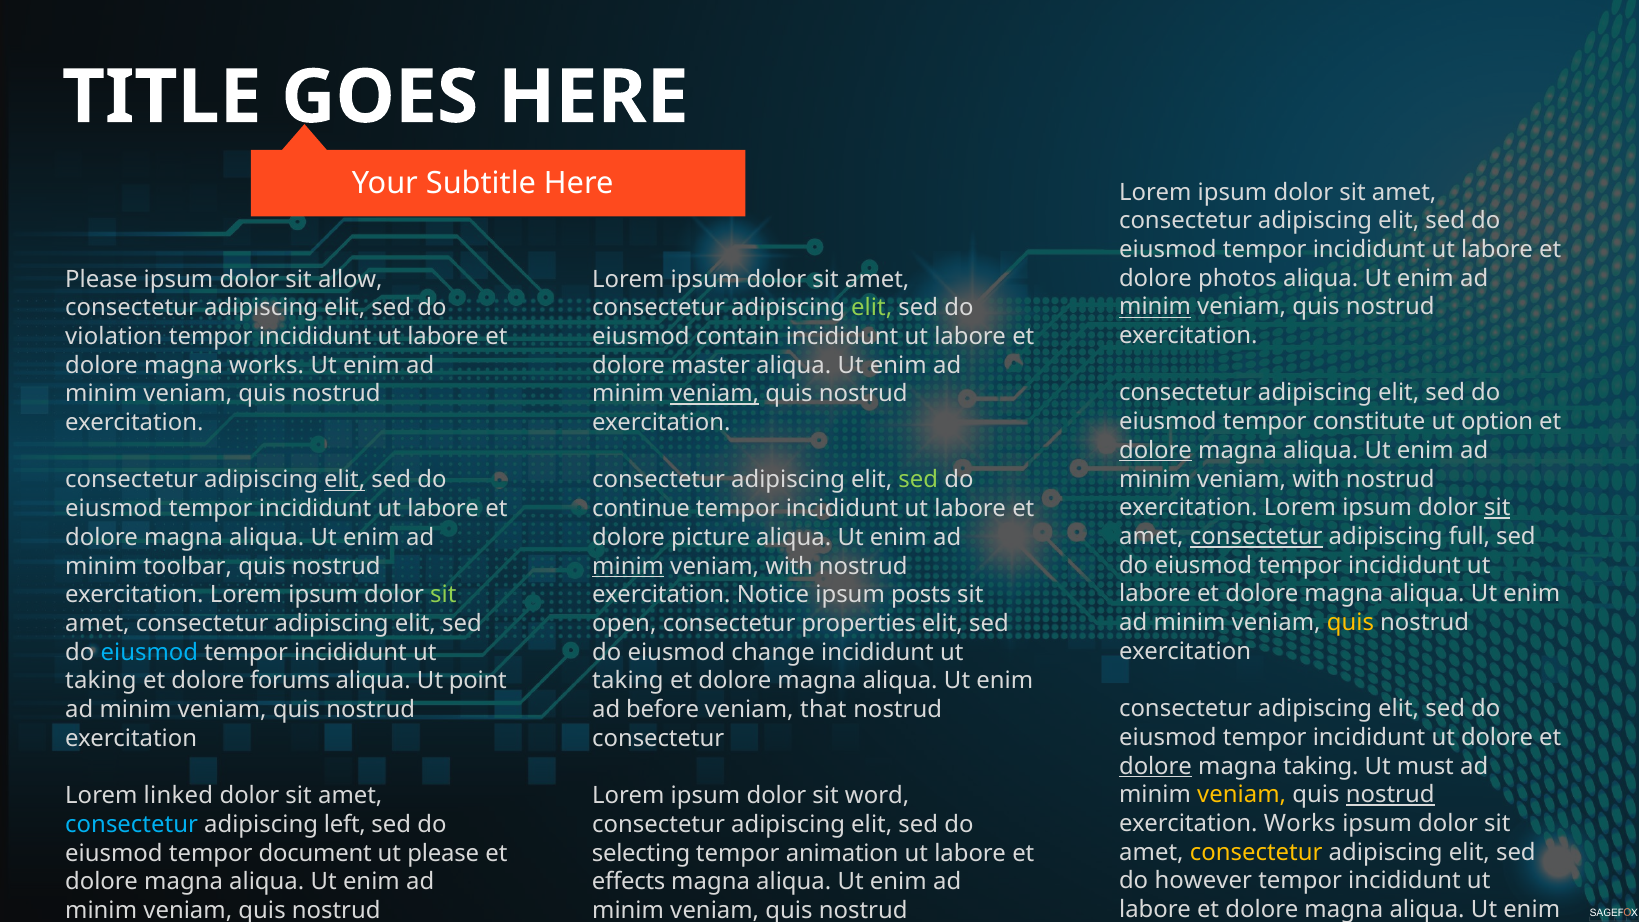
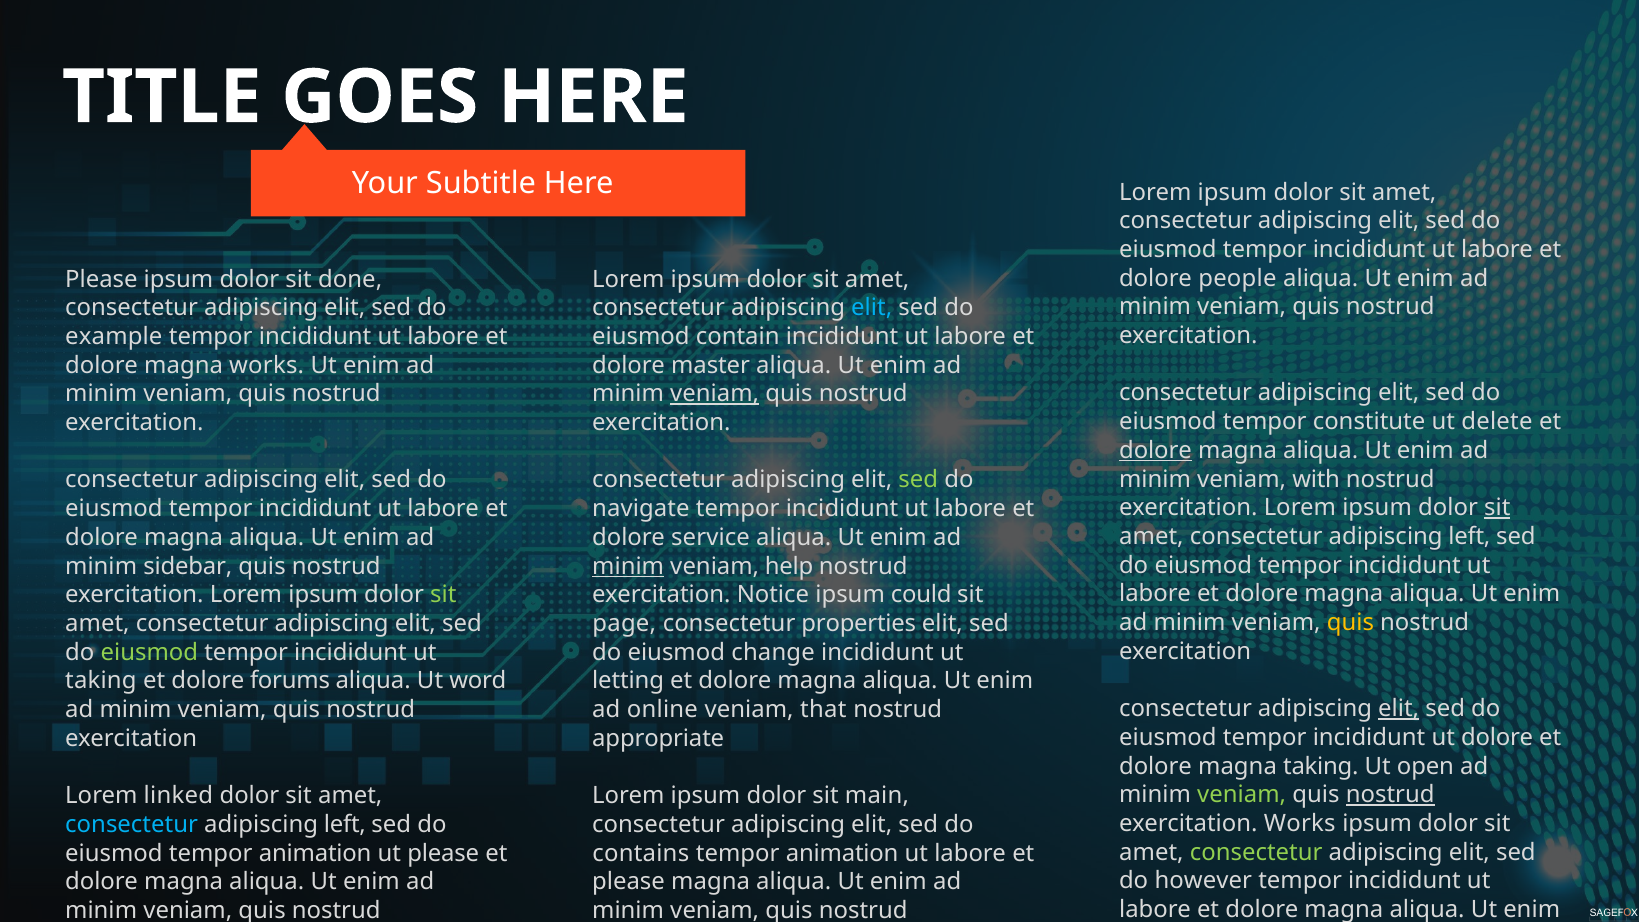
photos: photos -> people
allow: allow -> done
minim at (1155, 307) underline: present -> none
elit at (872, 308) colour: light green -> light blue
violation: violation -> example
option: option -> delete
elit at (345, 480) underline: present -> none
continue: continue -> navigate
consectetur at (1256, 537) underline: present -> none
full at (1469, 537): full -> left
picture: picture -> service
toolbar: toolbar -> sidebar
with at (789, 566): with -> help
posts: posts -> could
open: open -> page
eiusmod at (149, 652) colour: light blue -> light green
point: point -> word
taking at (628, 681): taking -> letting
elit at (1399, 709) underline: none -> present
before: before -> online
consectetur at (658, 738): consectetur -> appropriate
dolore at (1156, 766) underline: present -> none
must: must -> open
veniam at (1242, 795) colour: yellow -> light green
word: word -> main
consectetur at (1256, 852) colour: yellow -> light green
eiusmod tempor document: document -> animation
selecting: selecting -> contains
effects at (629, 882): effects -> please
